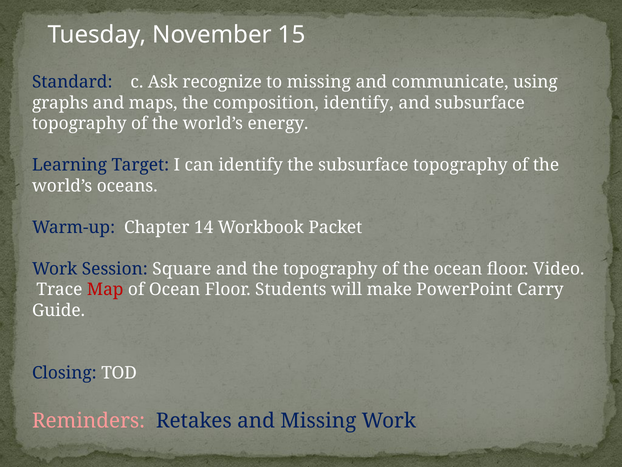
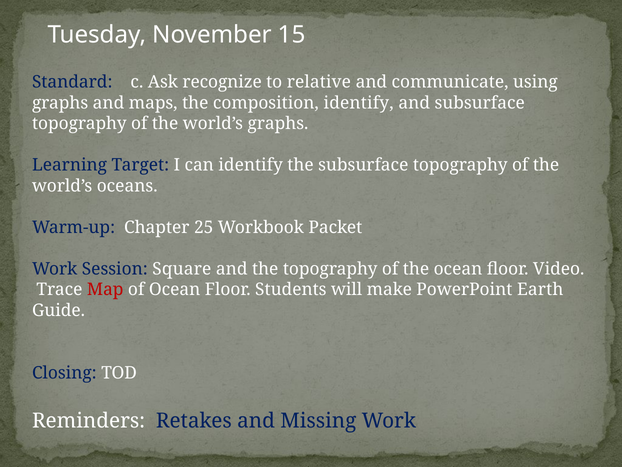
to missing: missing -> relative
world’s energy: energy -> graphs
14: 14 -> 25
Carry: Carry -> Earth
Reminders colour: pink -> white
